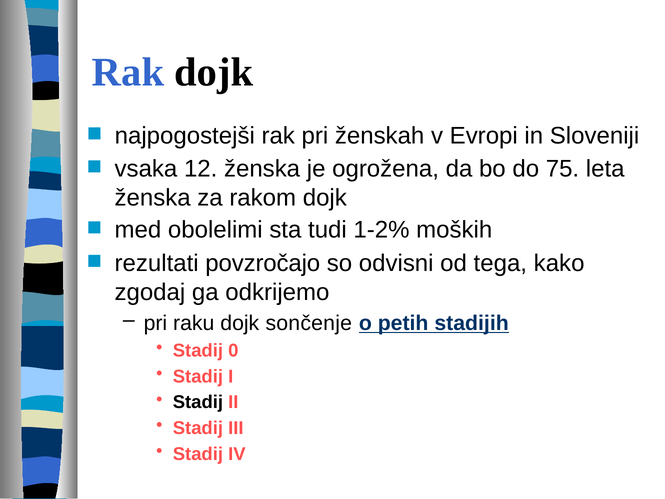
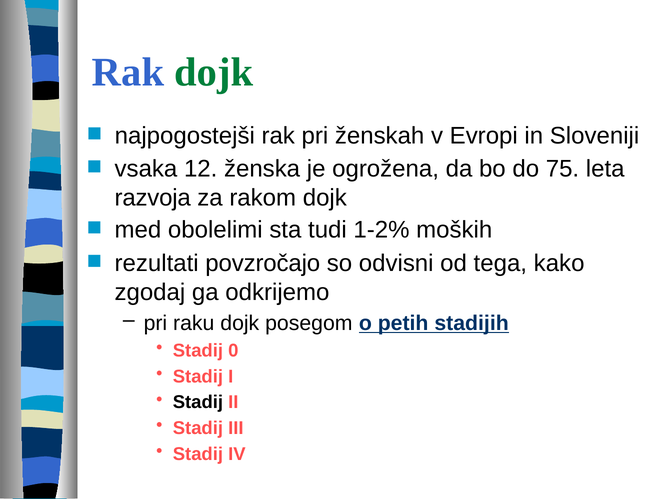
dojk at (214, 72) colour: black -> green
ženska at (153, 198): ženska -> razvoja
sončenje: sončenje -> posegom
